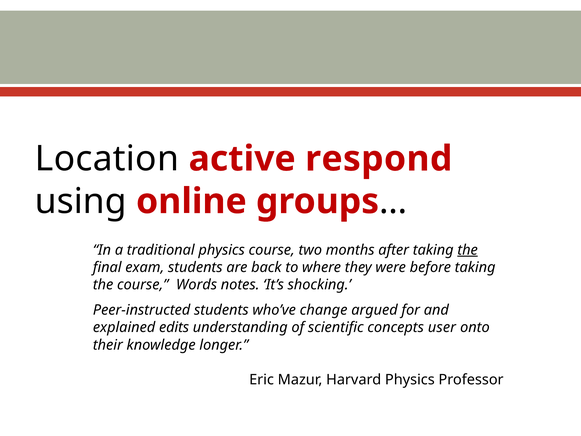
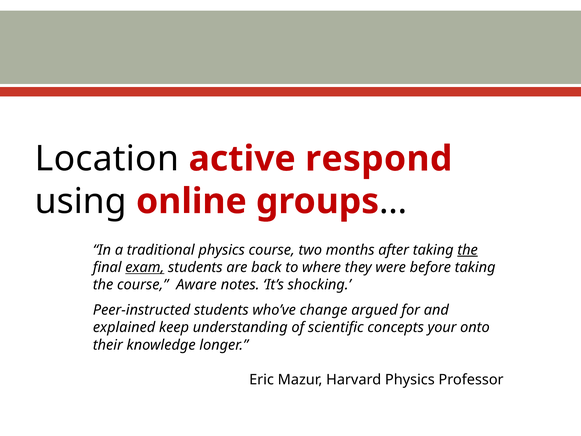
exam underline: none -> present
Words: Words -> Aware
edits: edits -> keep
user: user -> your
